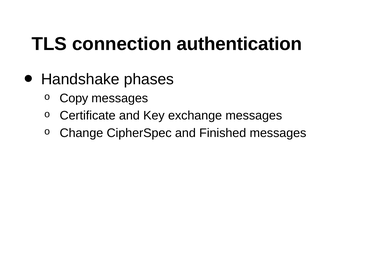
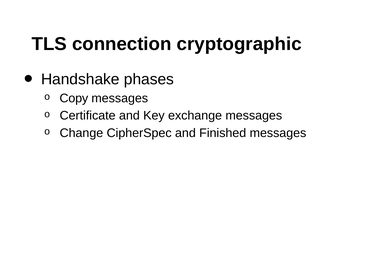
authentication: authentication -> cryptographic
